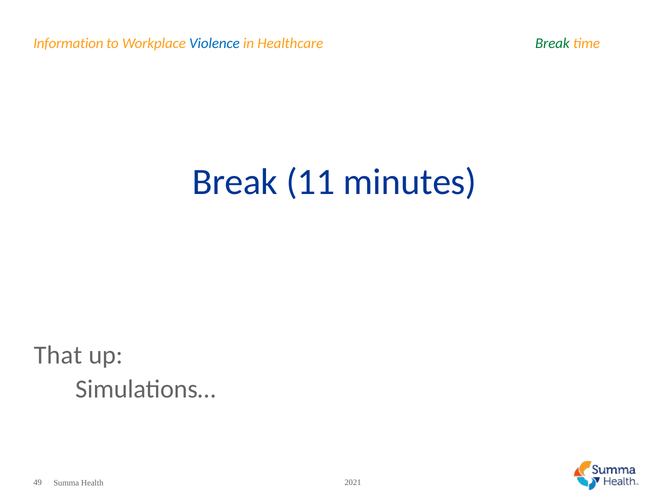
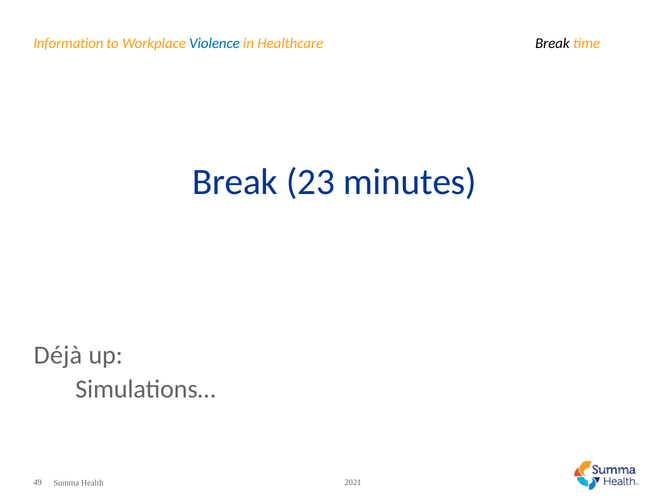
Break at (552, 43) colour: green -> black
11: 11 -> 23
That: That -> Déjà
